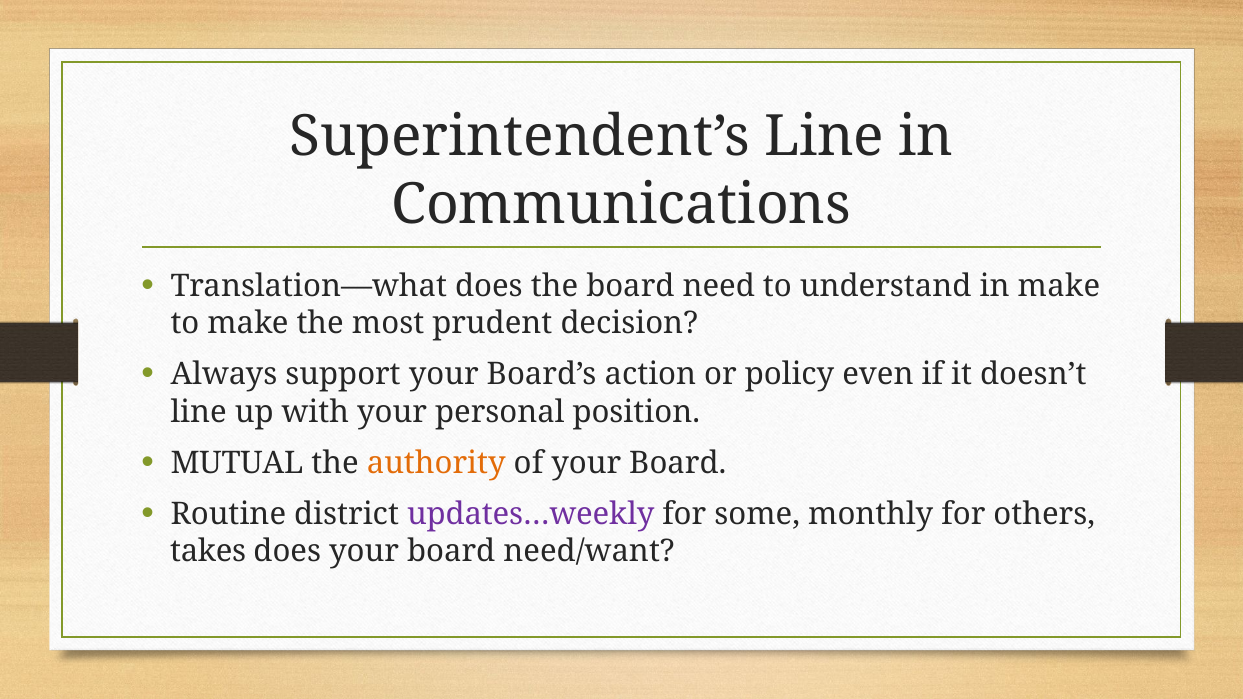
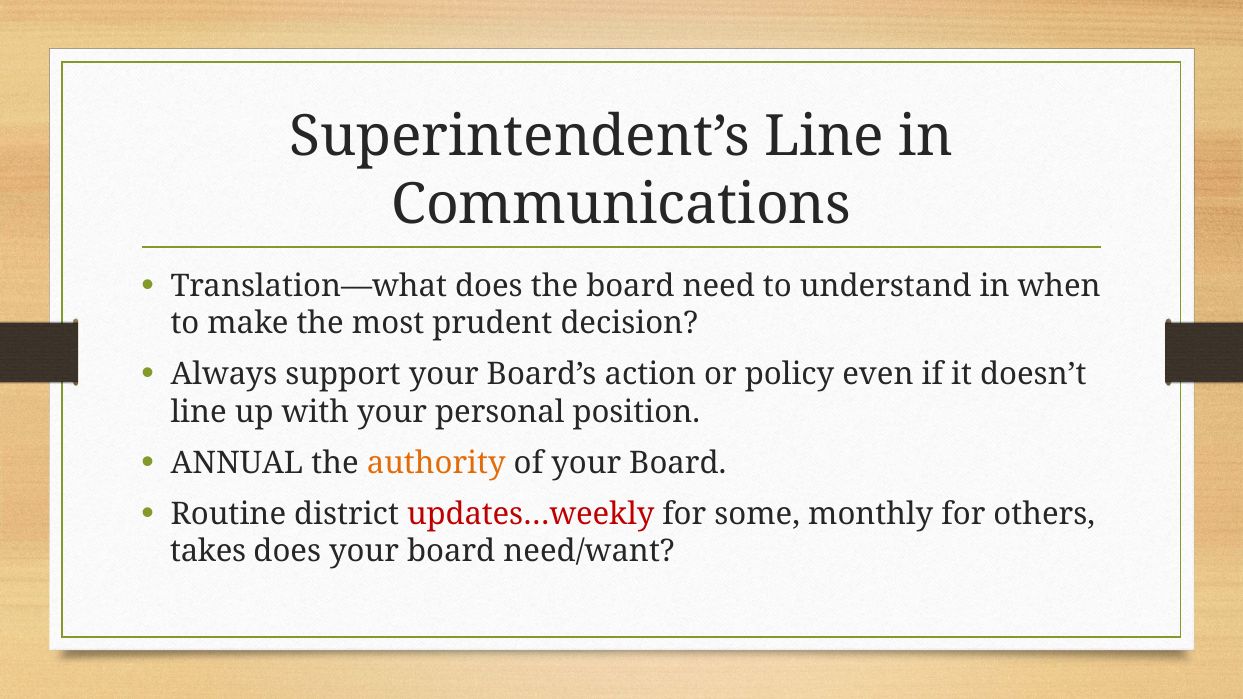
in make: make -> when
MUTUAL: MUTUAL -> ANNUAL
updates…weekly colour: purple -> red
